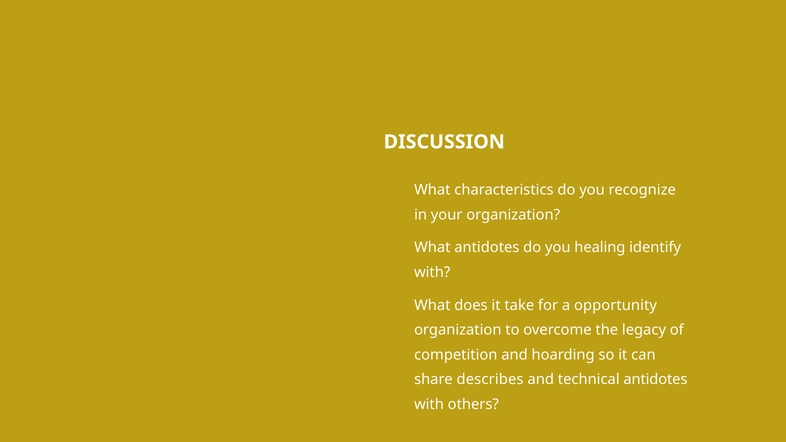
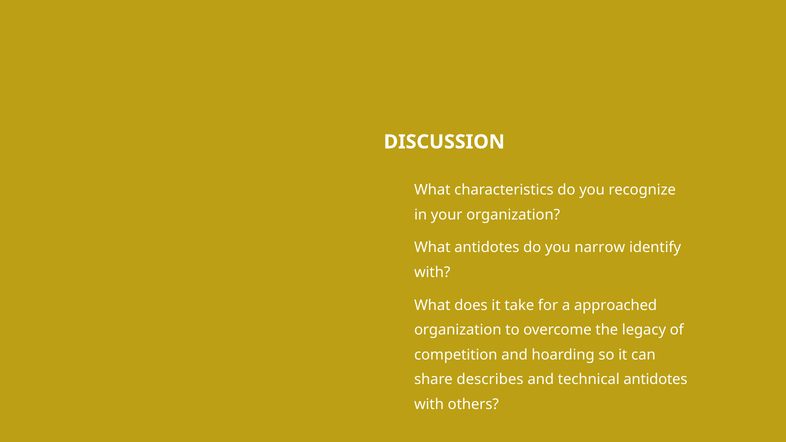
healing: healing -> narrow
opportunity: opportunity -> approached
